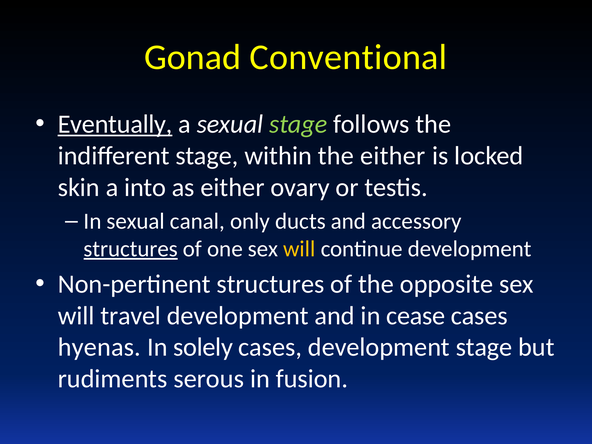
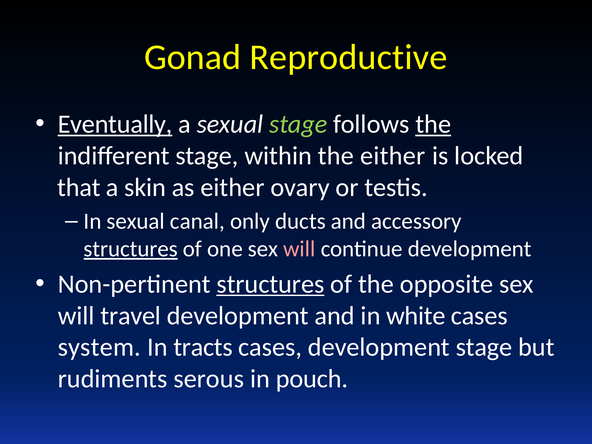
Conventional: Conventional -> Reproductive
the at (433, 124) underline: none -> present
skin: skin -> that
into: into -> skin
will at (299, 249) colour: yellow -> pink
structures at (270, 284) underline: none -> present
cease: cease -> white
hyenas: hyenas -> system
solely: solely -> tracts
fusion: fusion -> pouch
